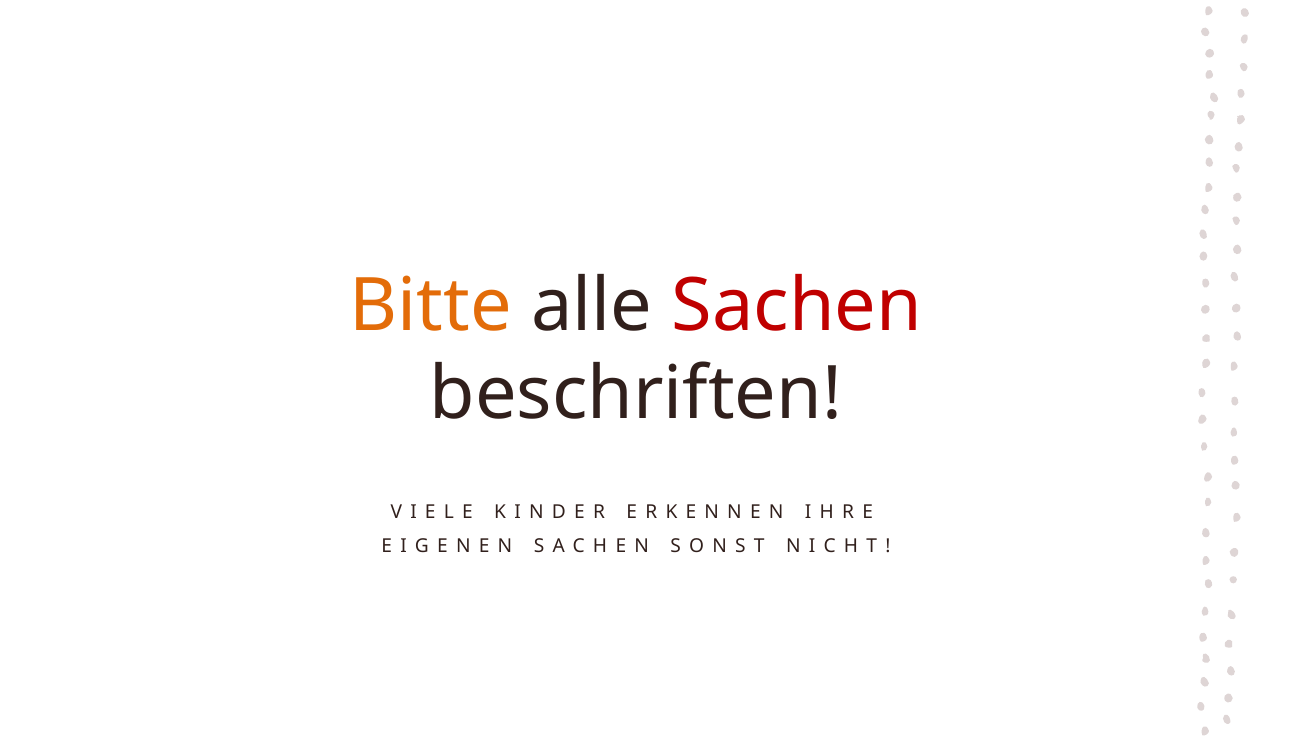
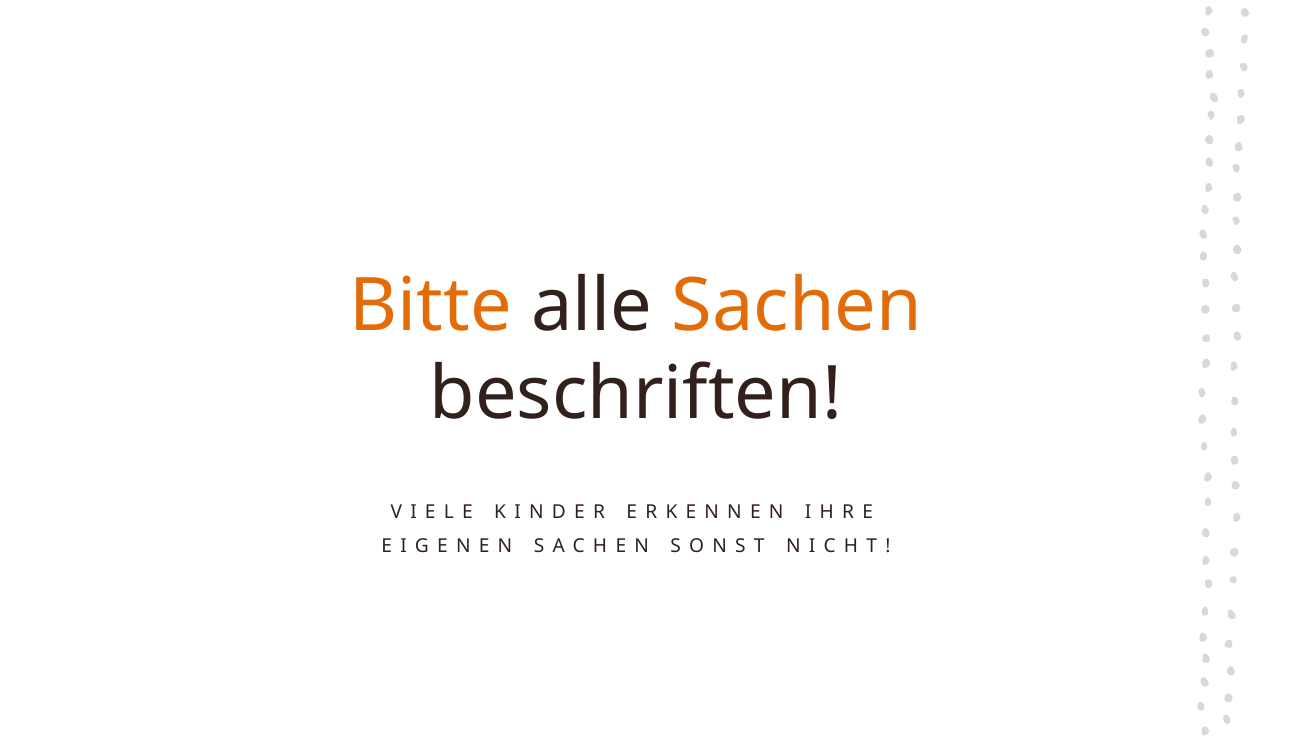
Sachen colour: red -> orange
